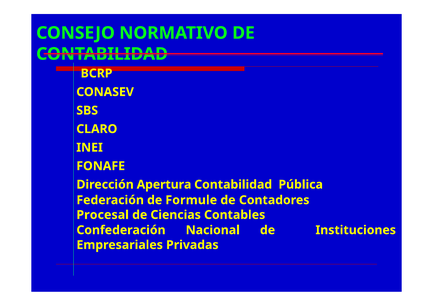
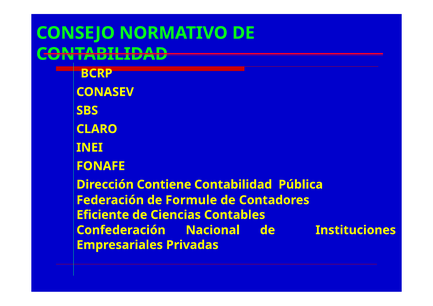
Apertura: Apertura -> Contiene
Procesal: Procesal -> Eficiente
